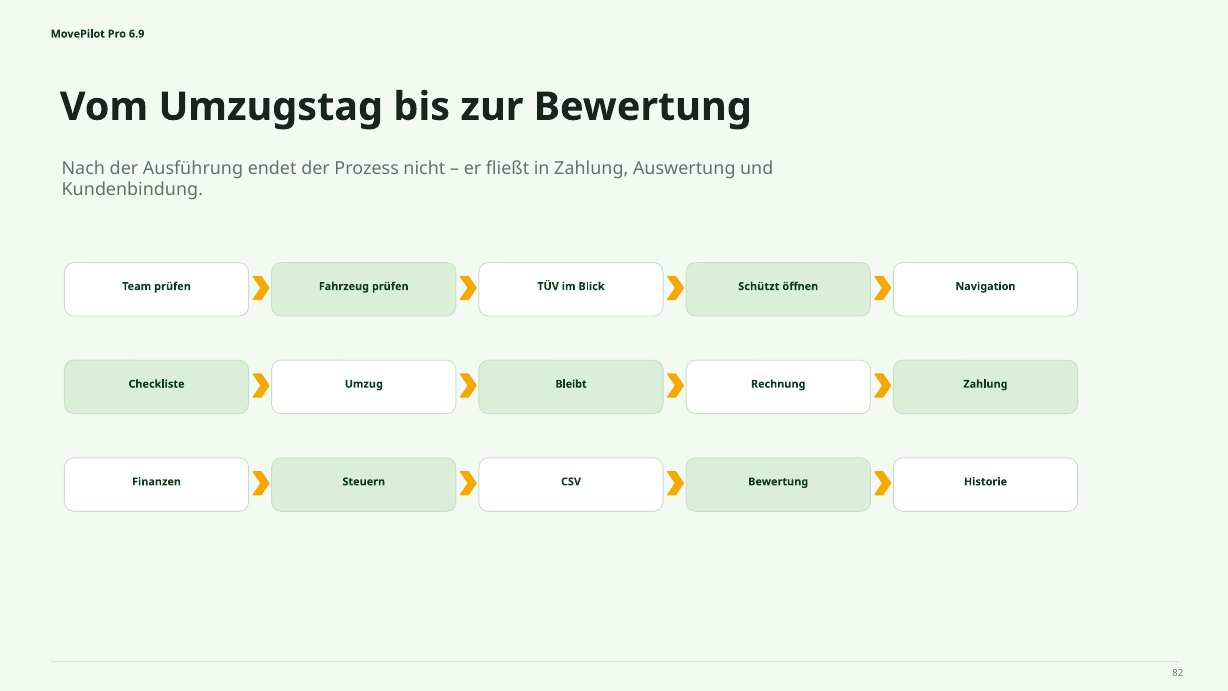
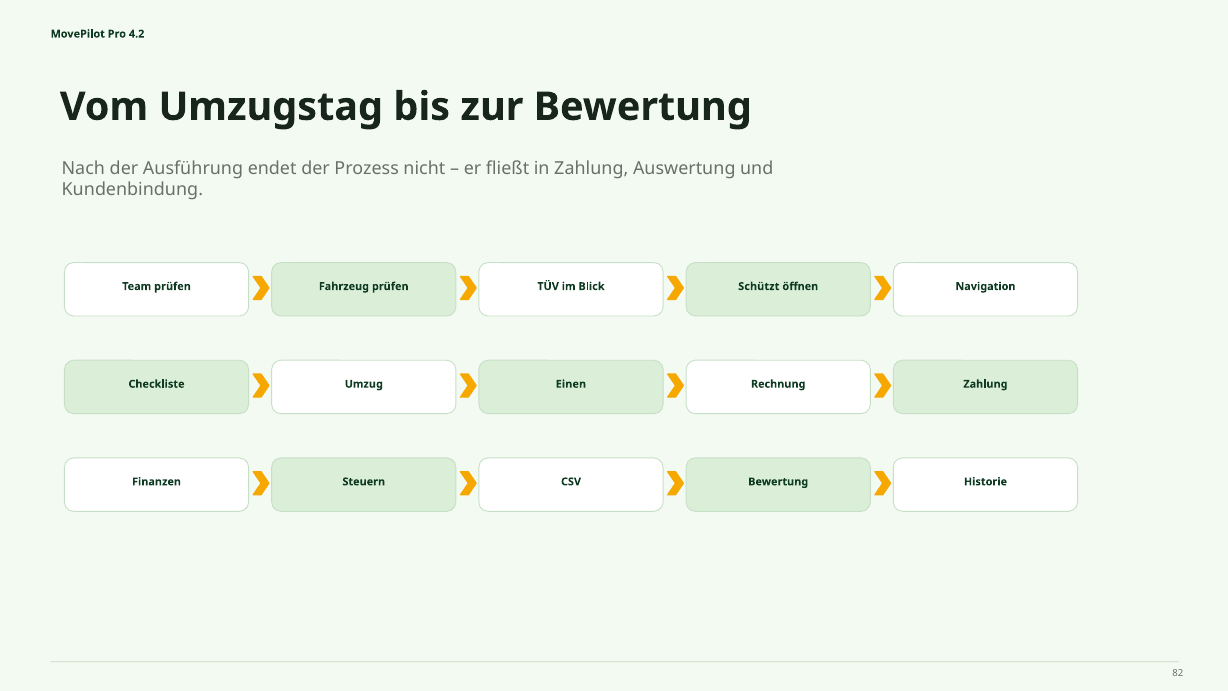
6.9: 6.9 -> 4.2
Bleibt: Bleibt -> Einen
